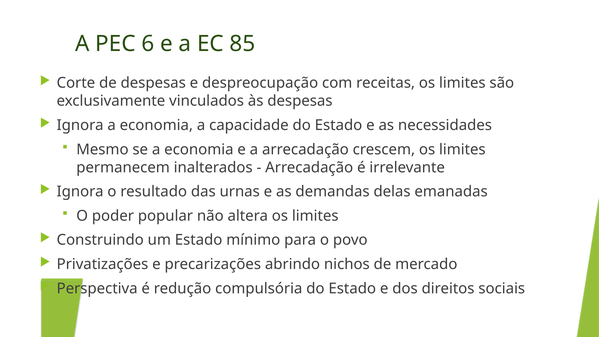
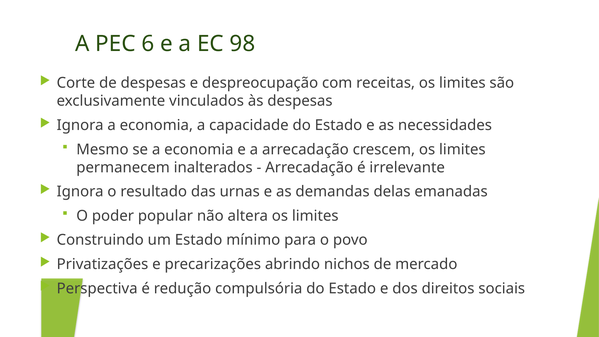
85: 85 -> 98
